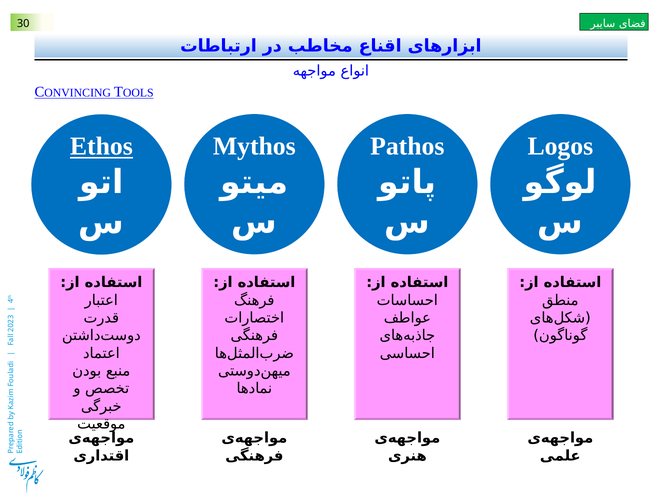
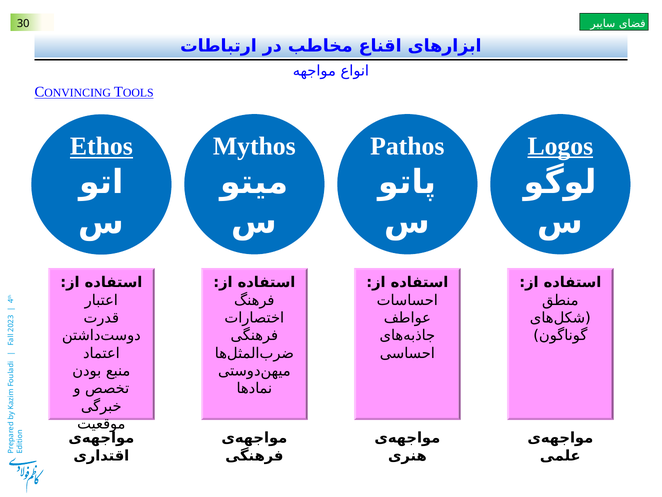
Logos underline: none -> present
